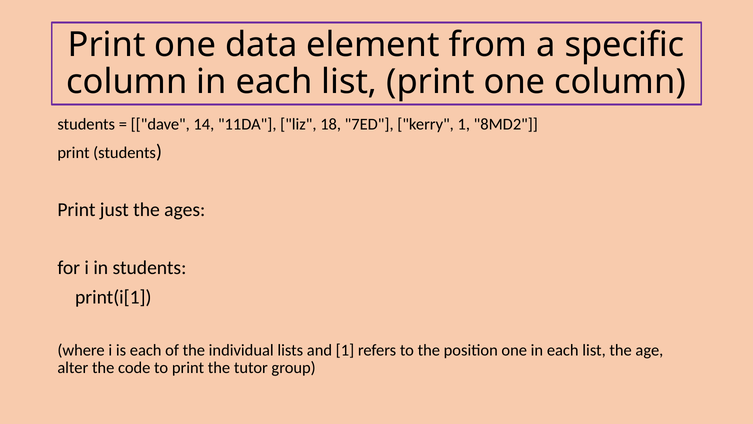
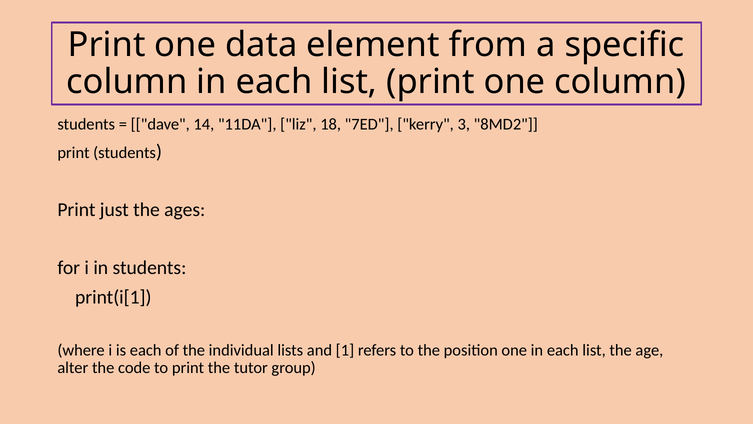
kerry 1: 1 -> 3
